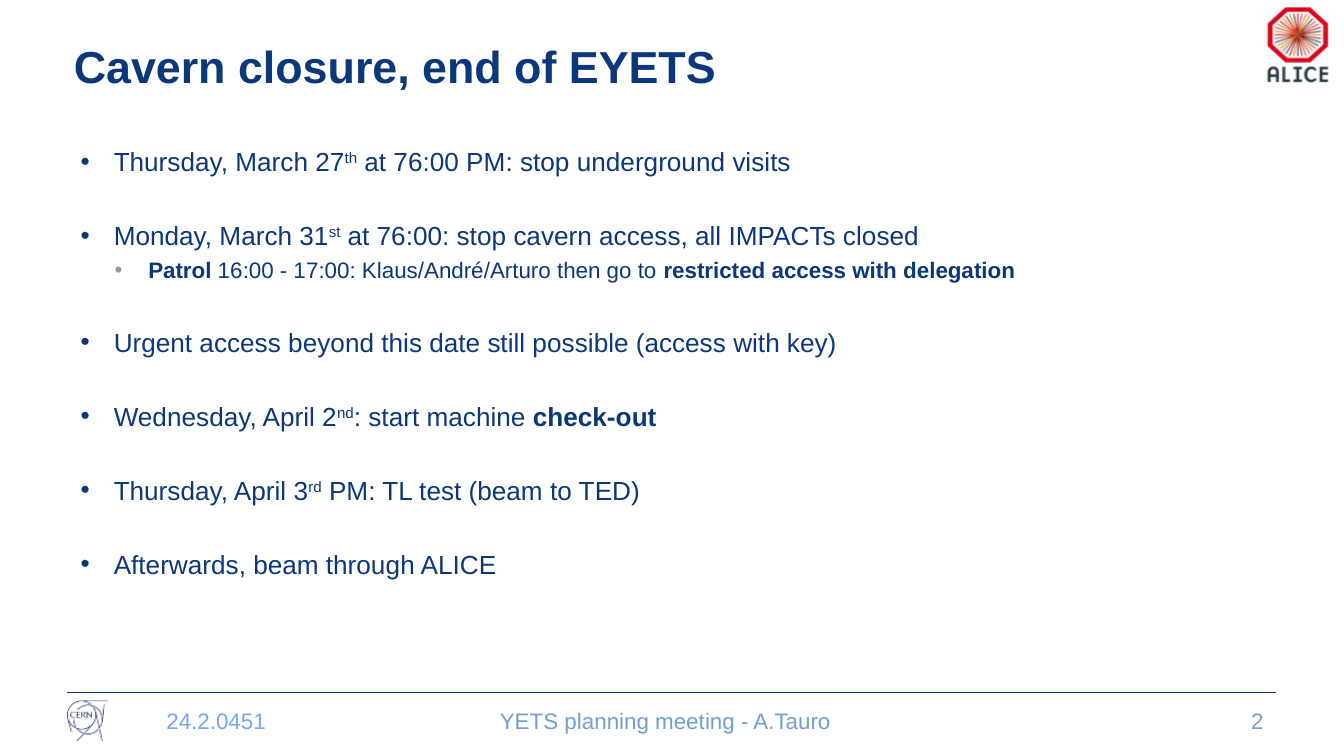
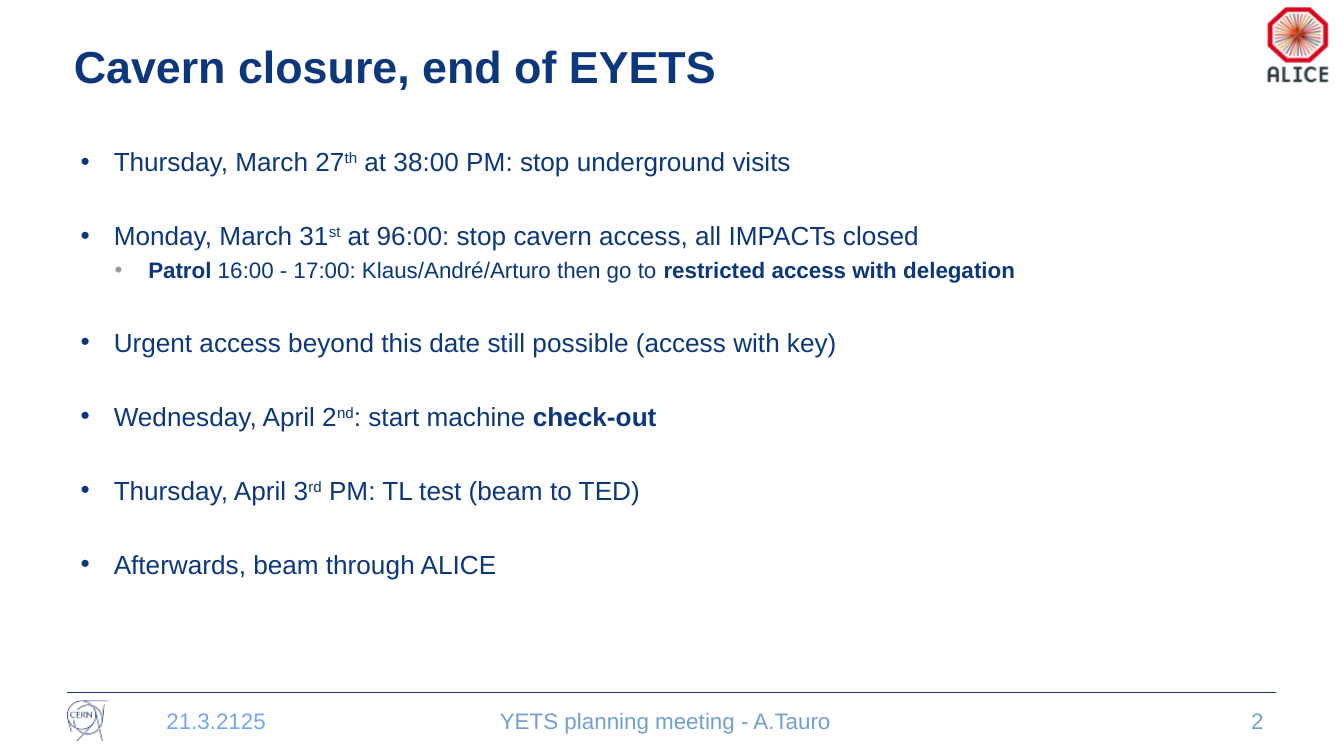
27th at 76:00: 76:00 -> 38:00
31st at 76:00: 76:00 -> 96:00
24.2.0451: 24.2.0451 -> 21.3.2125
